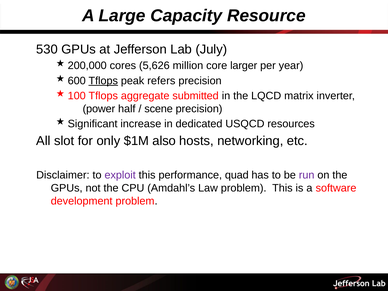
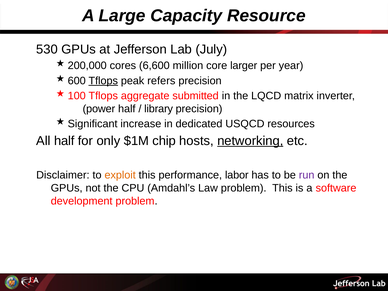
5,626: 5,626 -> 6,600
scene: scene -> library
All slot: slot -> half
also: also -> chip
networking underline: none -> present
exploit colour: purple -> orange
quad: quad -> labor
